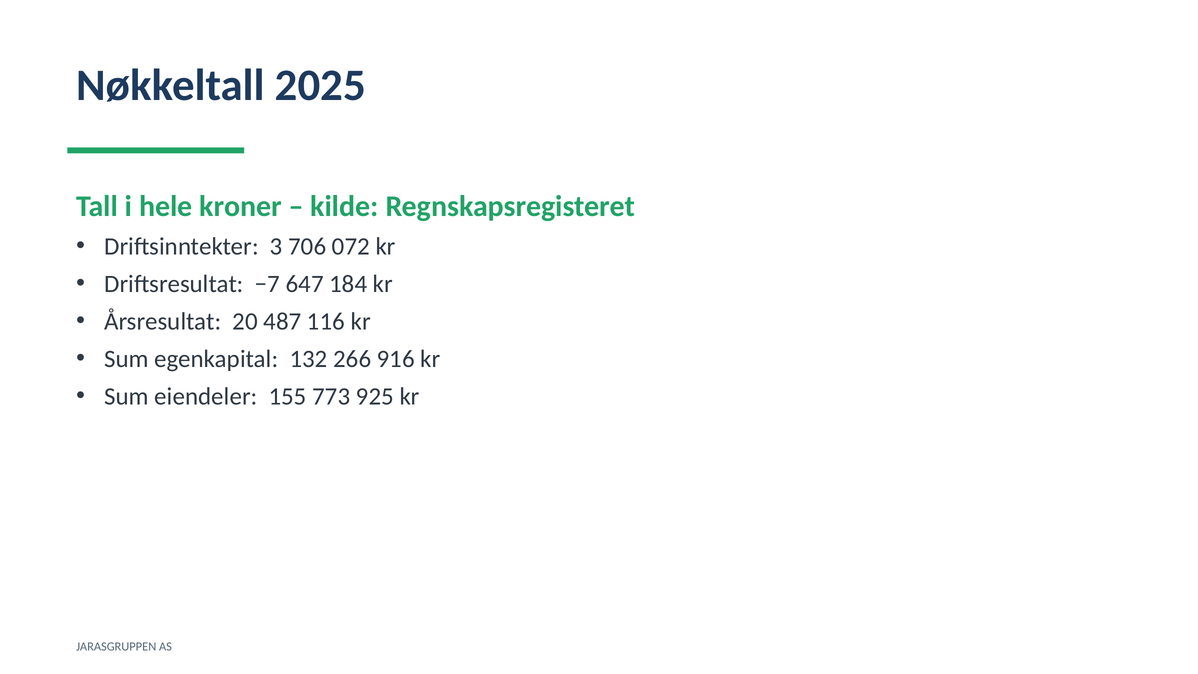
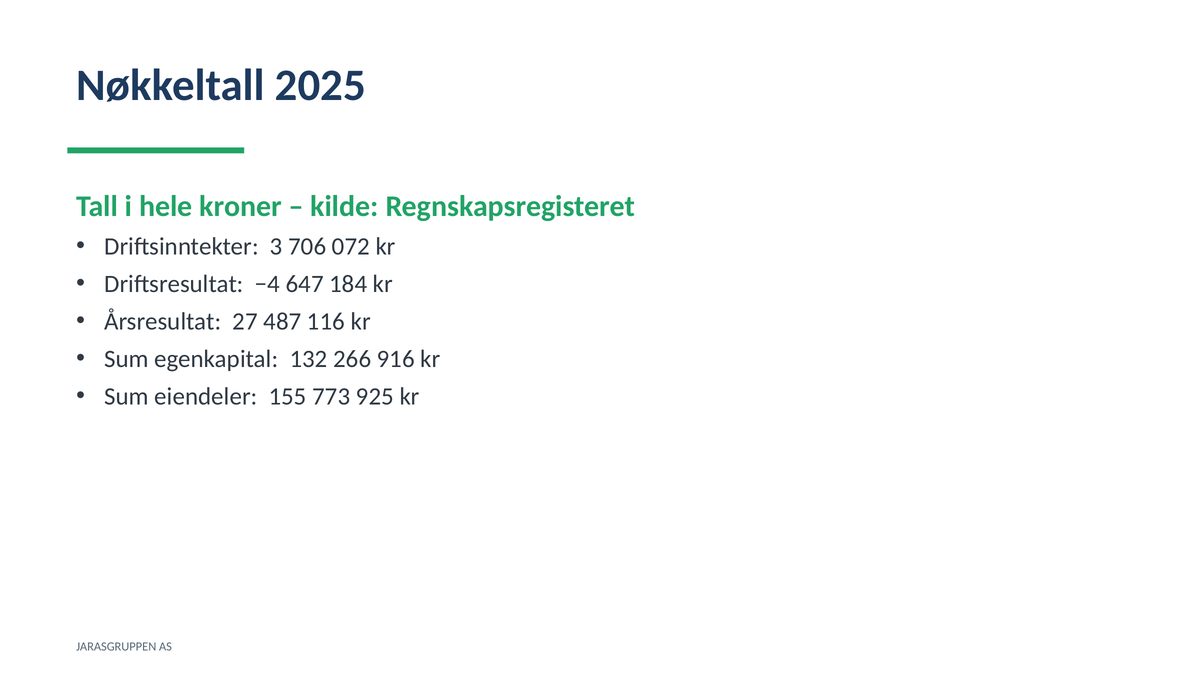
−7: −7 -> −4
20: 20 -> 27
